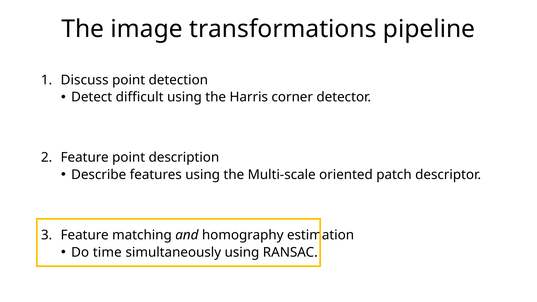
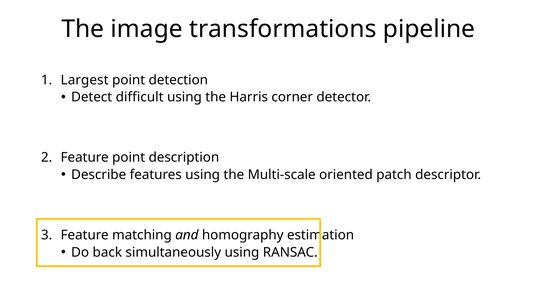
Discuss: Discuss -> Largest
time: time -> back
